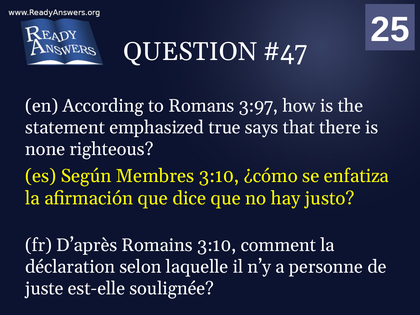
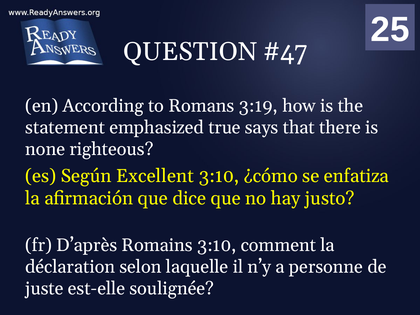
3:97: 3:97 -> 3:19
Membres: Membres -> Excellent
